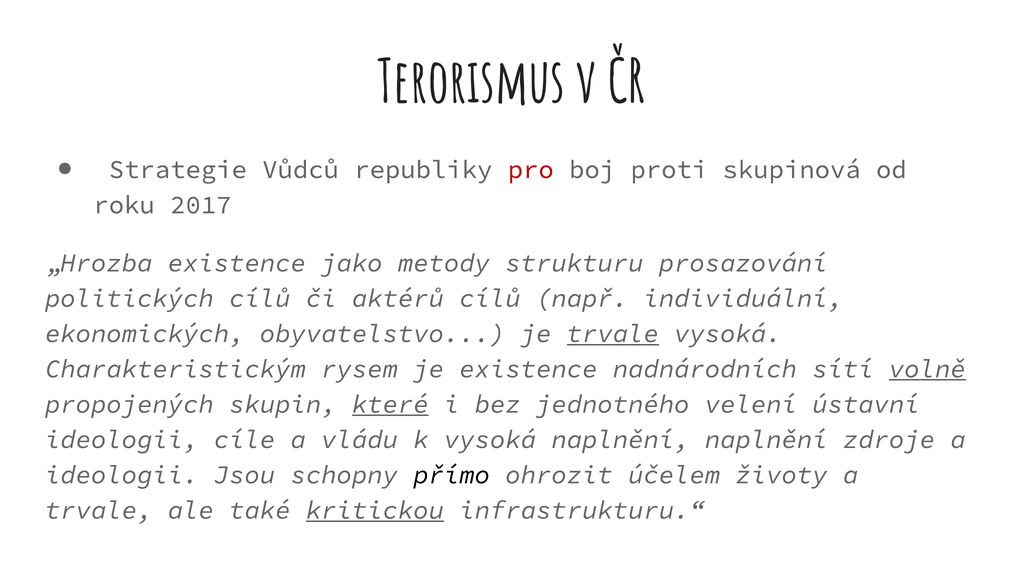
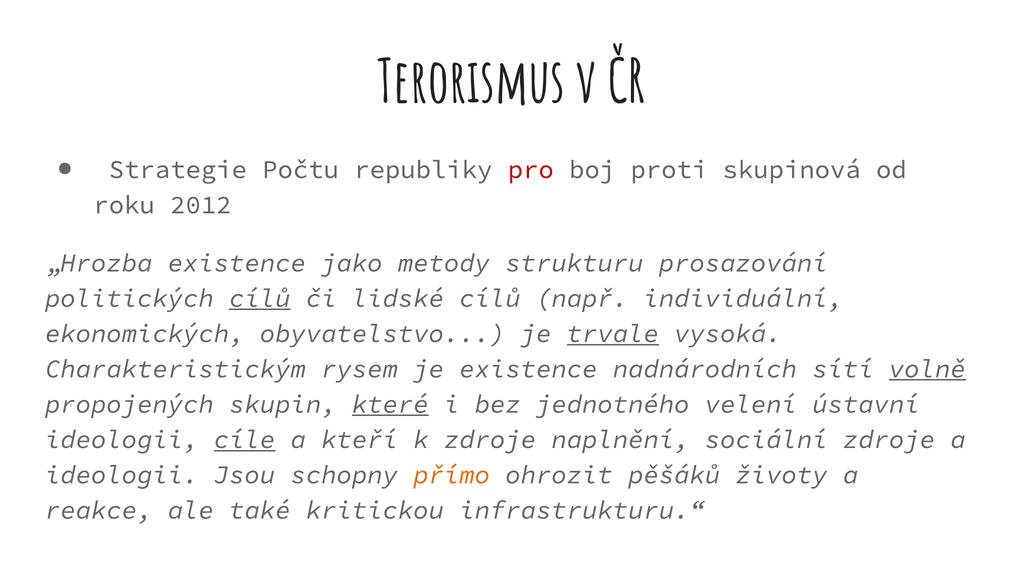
Vůdců: Vůdců -> Počtu
2017: 2017 -> 2012
cílů at (260, 298) underline: none -> present
aktérů: aktérů -> lidské
cíle underline: none -> present
vládu: vládu -> kteří
k vysoká: vysoká -> zdroje
naplnění naplnění: naplnění -> sociální
přímo colour: black -> orange
účelem: účelem -> pěšáků
trvale at (99, 510): trvale -> reakce
kritickou underline: present -> none
